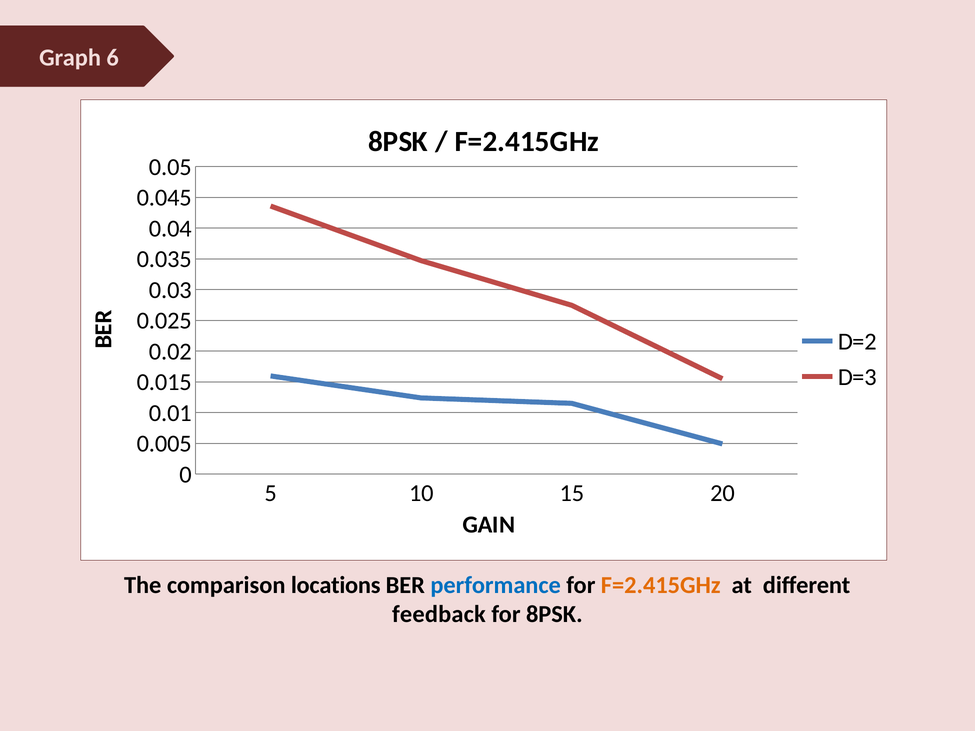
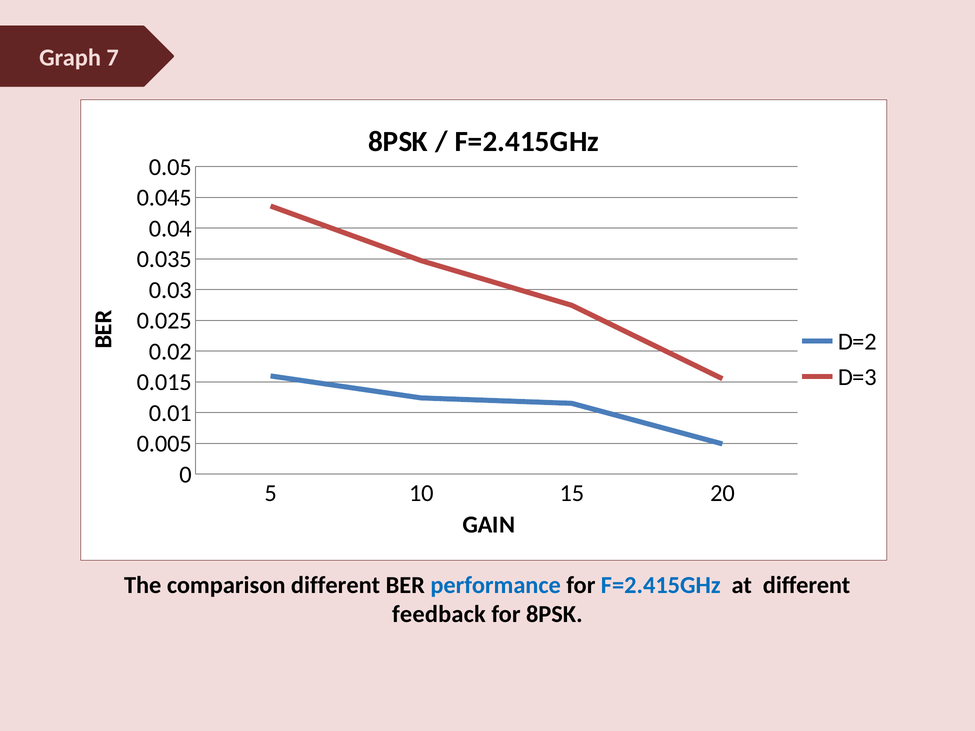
6: 6 -> 7
comparison locations: locations -> different
F=2.415GHz at (661, 585) colour: orange -> blue
